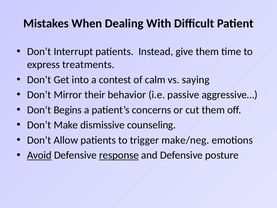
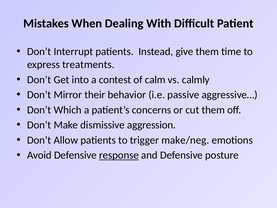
saying: saying -> calmly
Begins: Begins -> Which
counseling: counseling -> aggression
Avoid underline: present -> none
